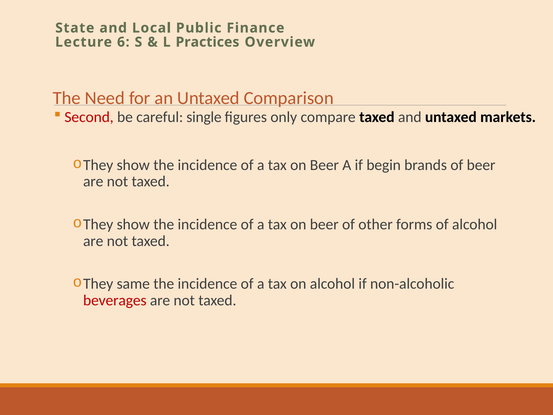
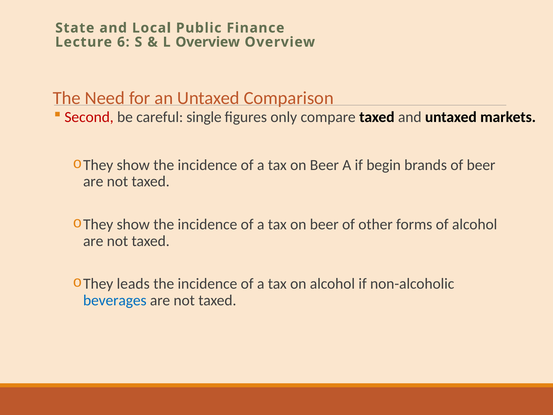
L Practices: Practices -> Overview
same: same -> leads
beverages colour: red -> blue
